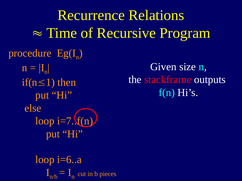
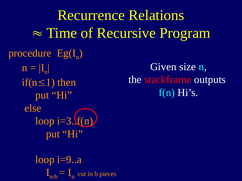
i=7..f(n: i=7..f(n -> i=3..f(n
i=6..a: i=6..a -> i=9..a
